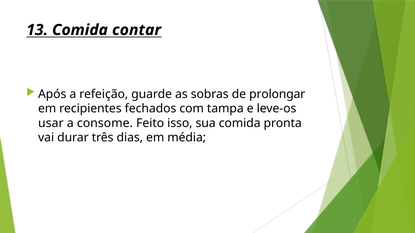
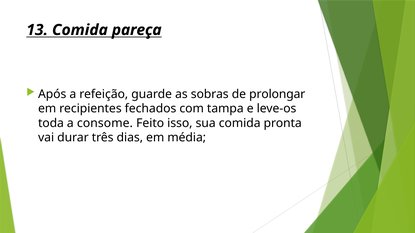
contar: contar -> pareça
usar: usar -> toda
